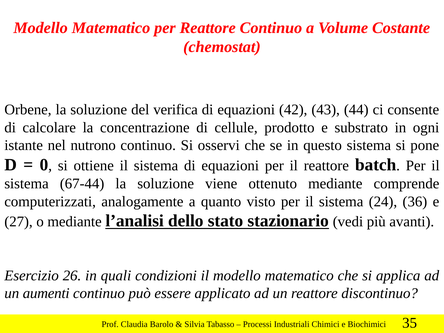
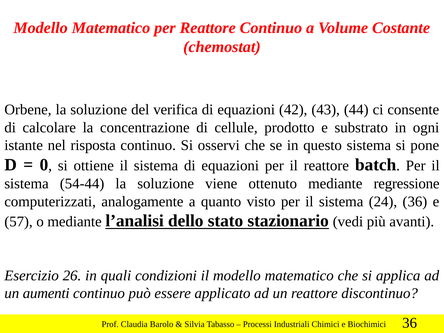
nutrono: nutrono -> risposta
67-44: 67-44 -> 54-44
comprende: comprende -> regressione
27: 27 -> 57
35 at (410, 323): 35 -> 36
